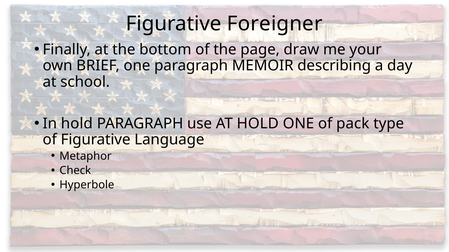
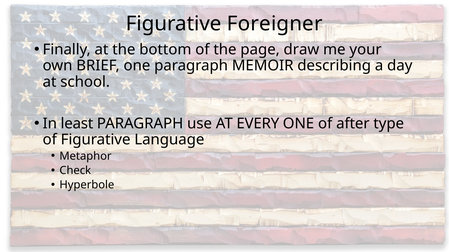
In hold: hold -> least
AT HOLD: HOLD -> EVERY
pack: pack -> after
